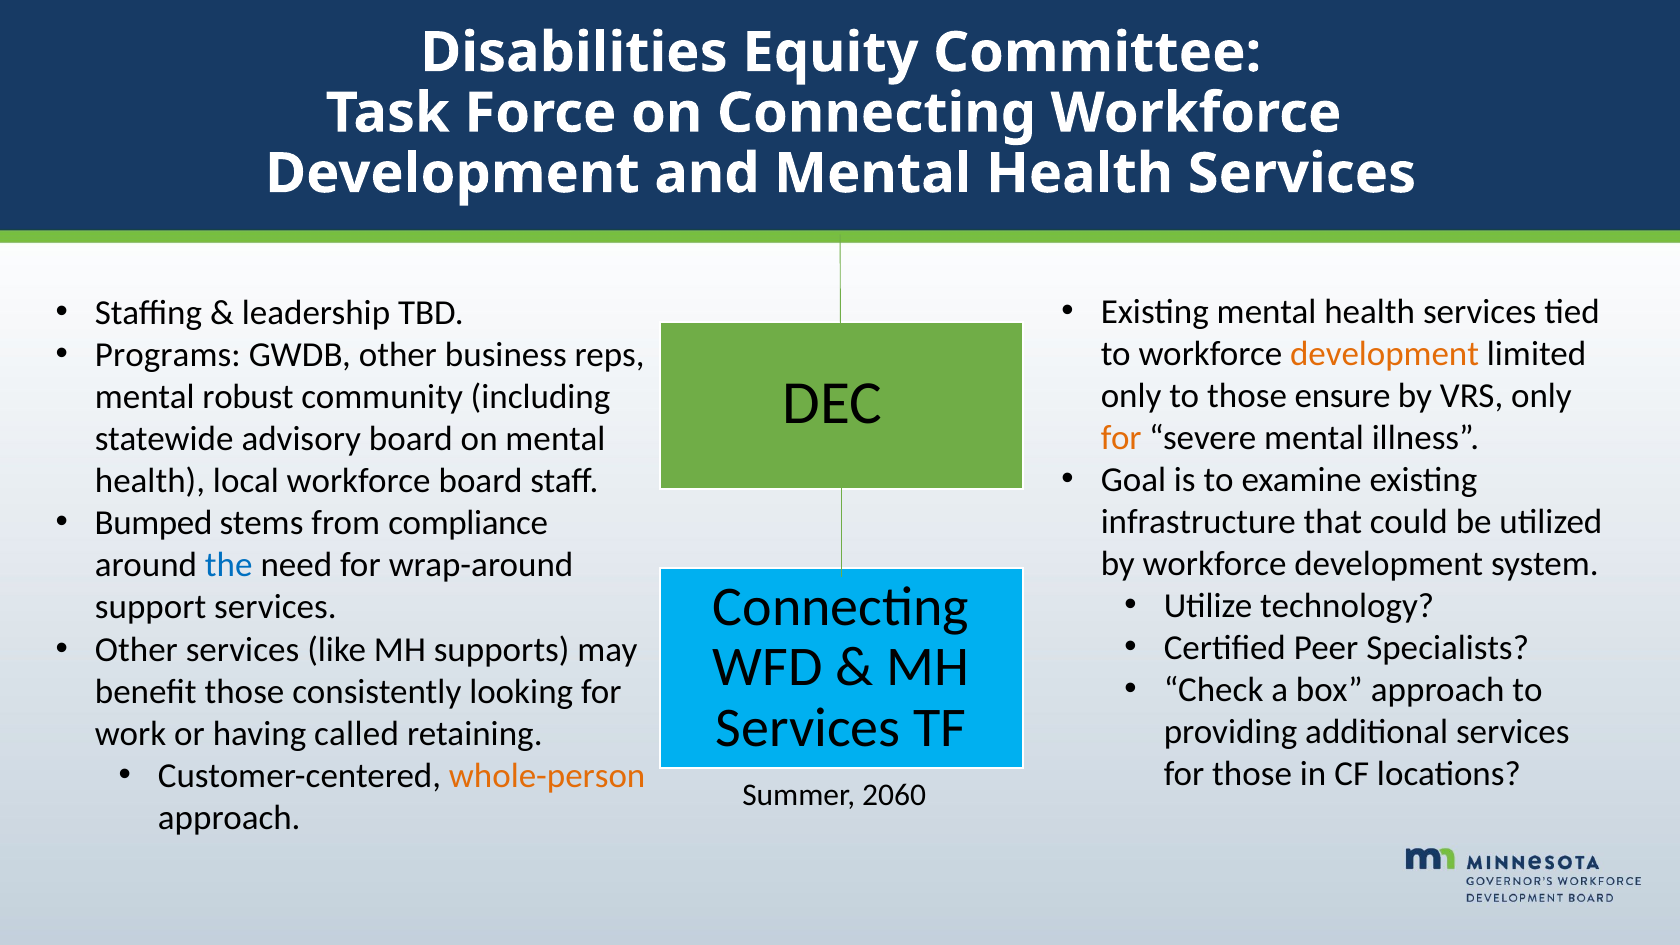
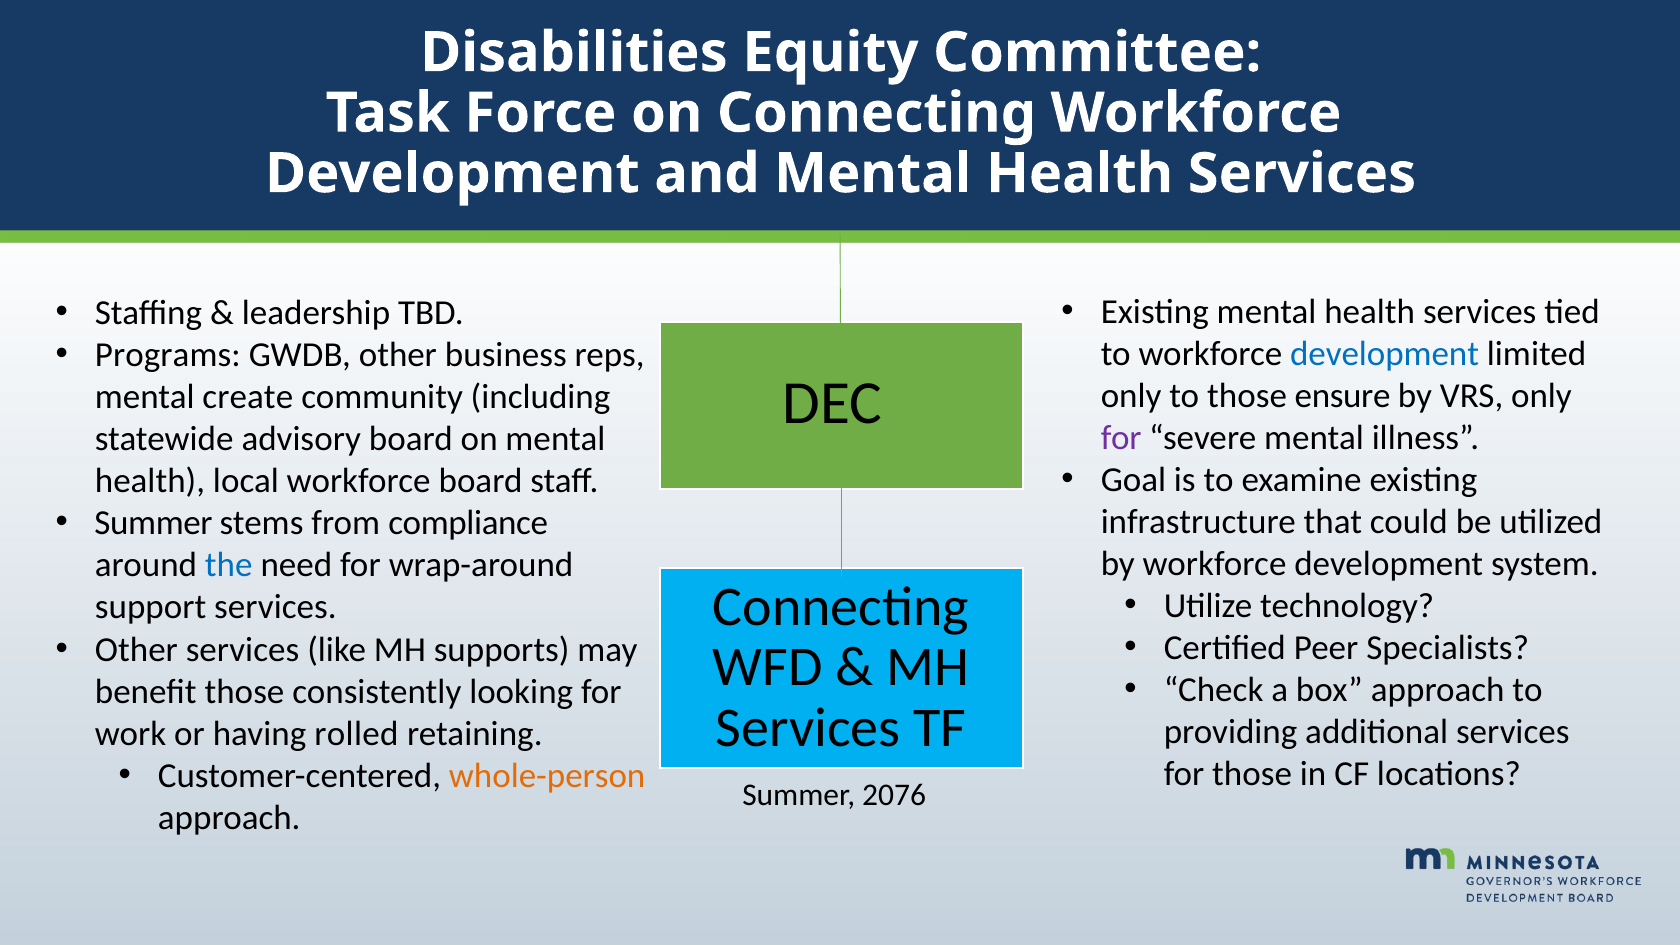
development at (1385, 353) colour: orange -> blue
robust: robust -> create
for at (1121, 438) colour: orange -> purple
Bumped at (154, 523): Bumped -> Summer
called: called -> rolled
2060: 2060 -> 2076
